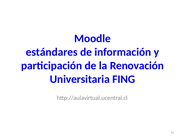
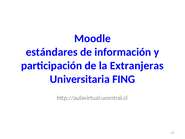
Renovación: Renovación -> Extranjeras
